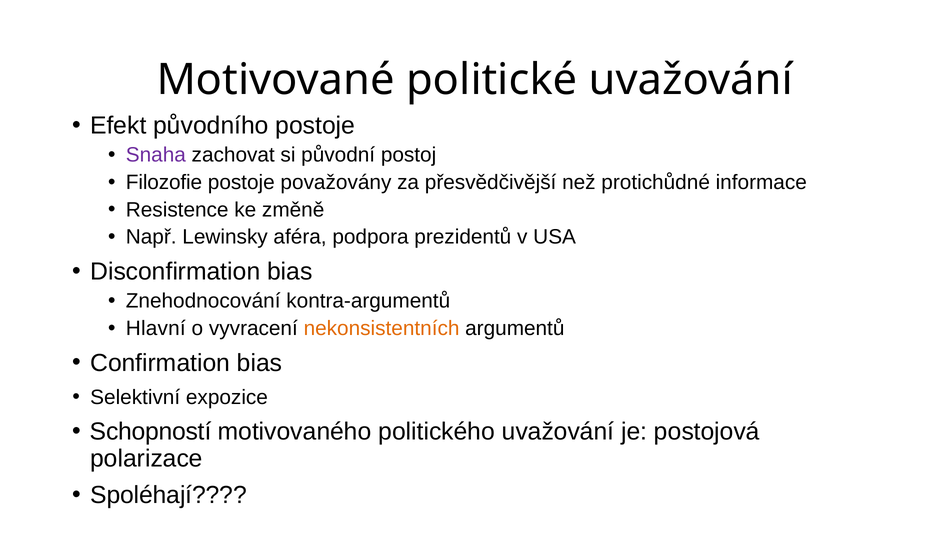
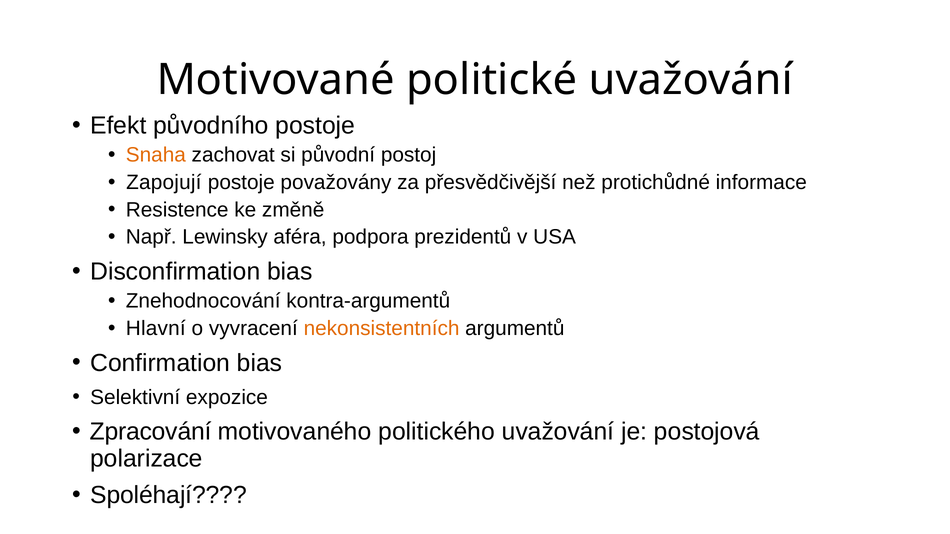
Snaha colour: purple -> orange
Filozofie: Filozofie -> Zapojují
Schopností: Schopností -> Zpracování
